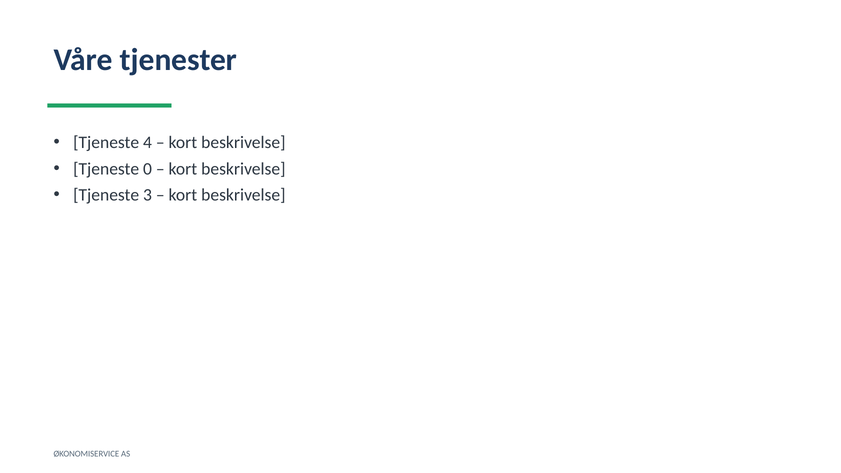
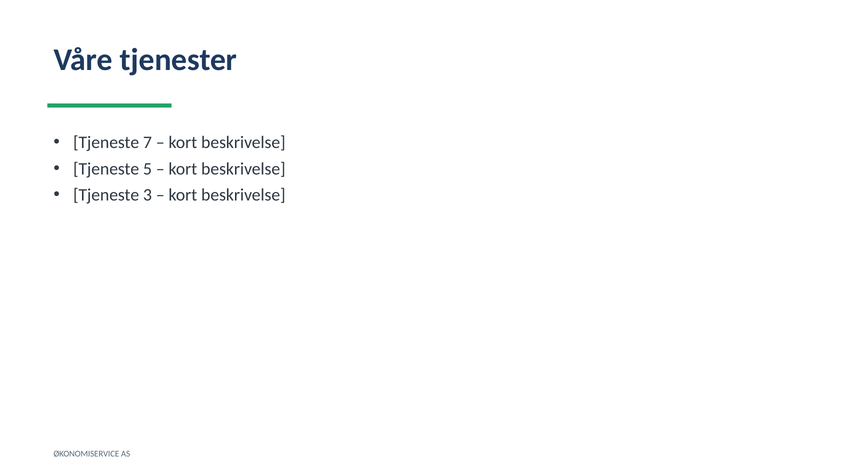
4: 4 -> 7
0: 0 -> 5
